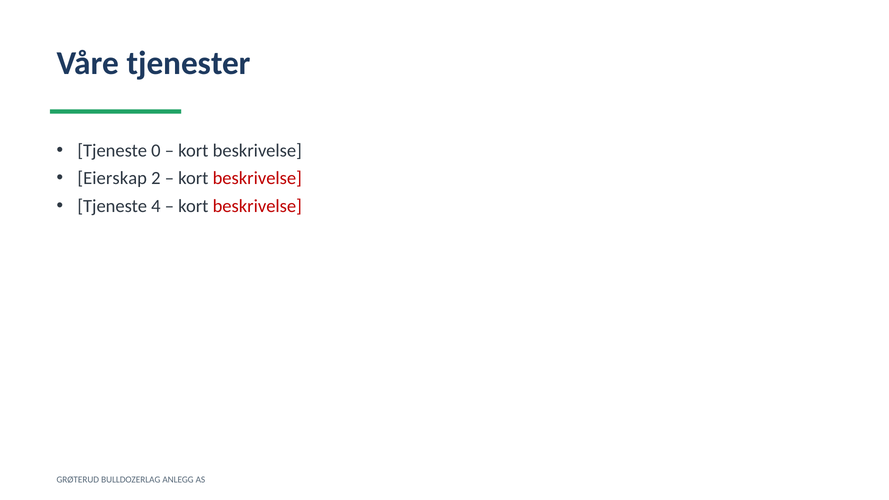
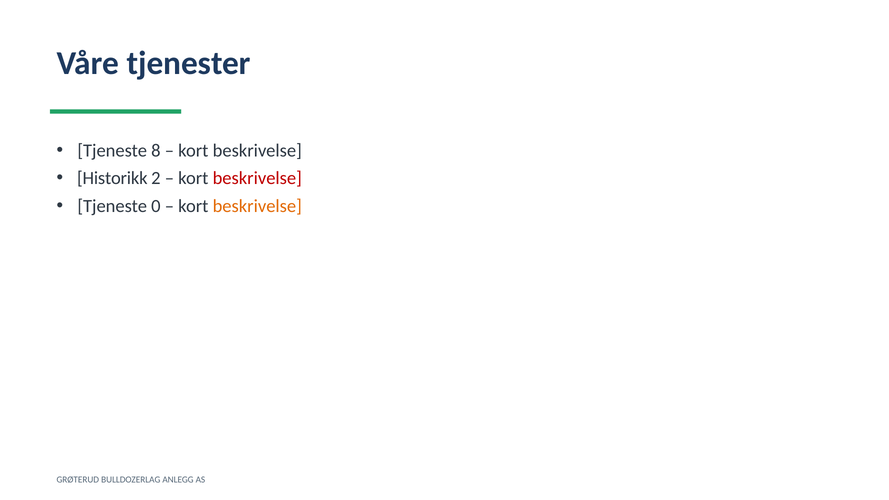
0: 0 -> 8
Eierskap: Eierskap -> Historikk
4: 4 -> 0
beskrivelse at (257, 206) colour: red -> orange
